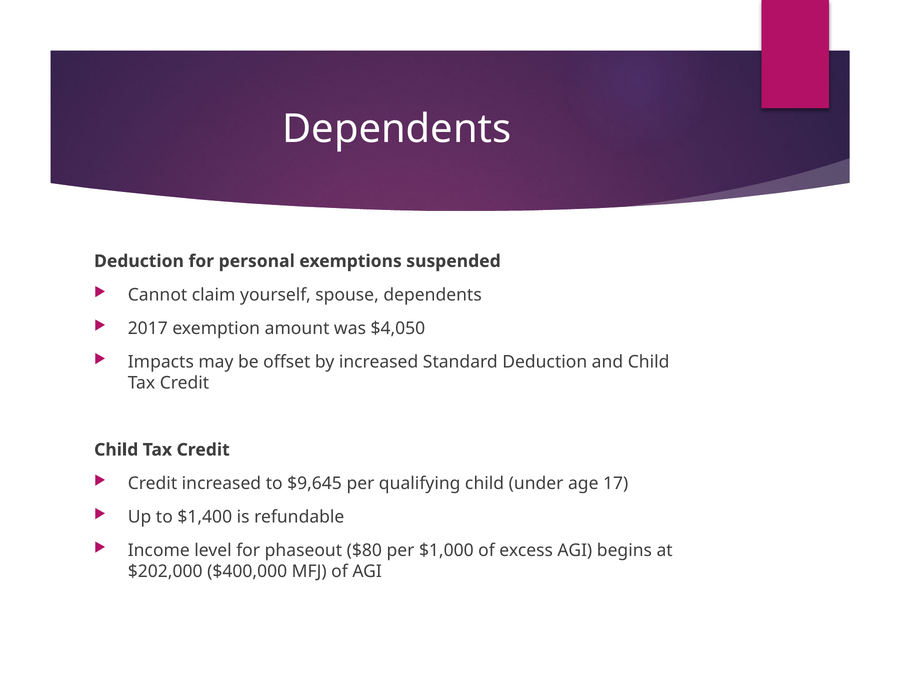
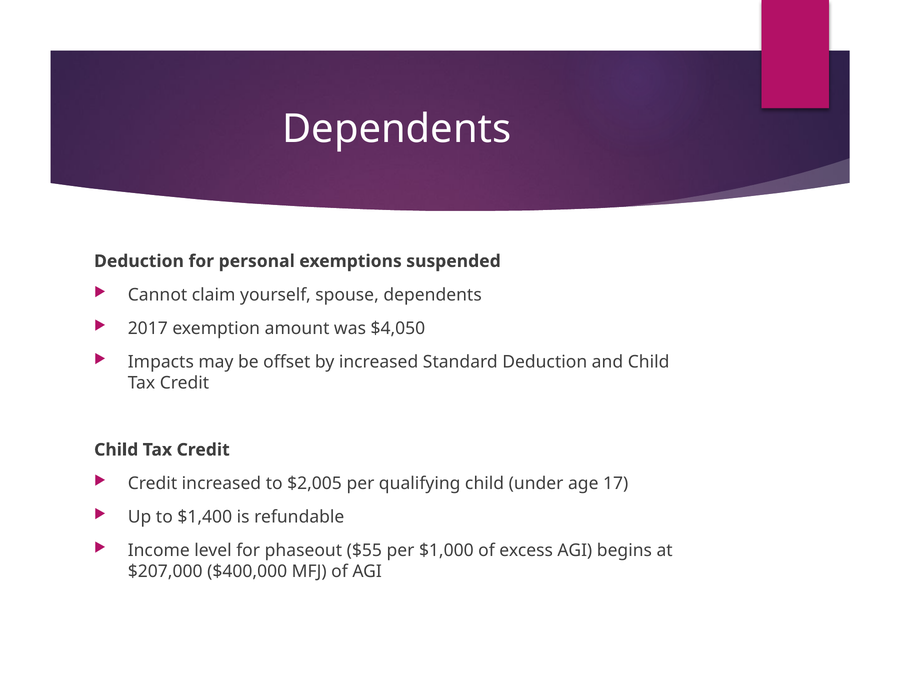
$9,645: $9,645 -> $2,005
$80: $80 -> $55
$202,000: $202,000 -> $207,000
